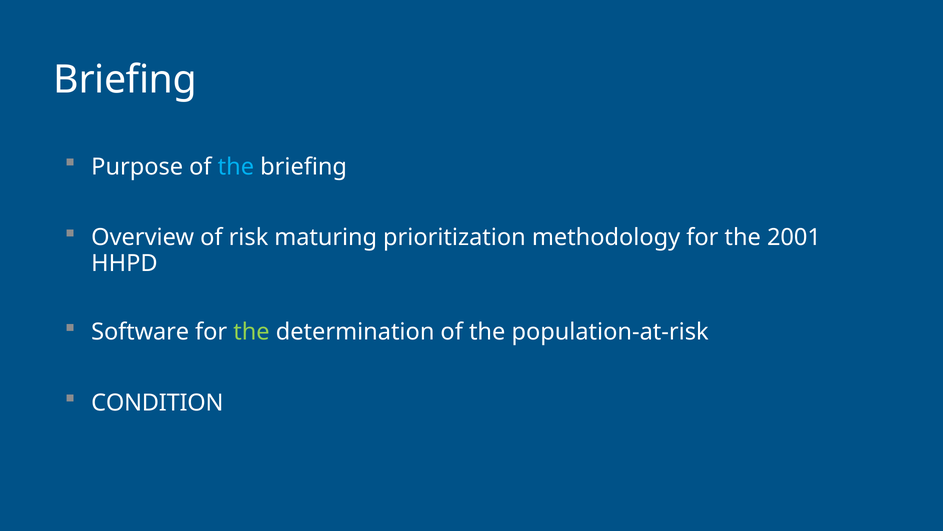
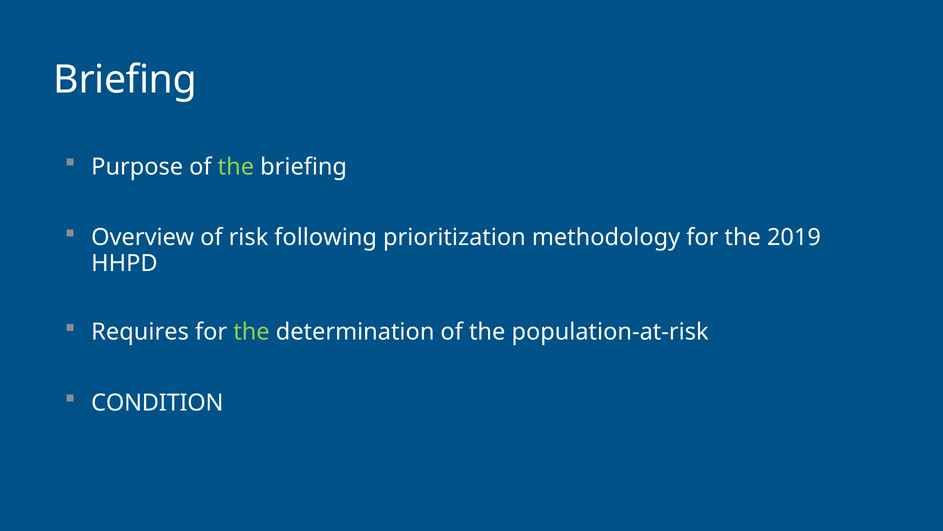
the at (236, 167) colour: light blue -> light green
maturing: maturing -> following
2001: 2001 -> 2019
Software: Software -> Requires
